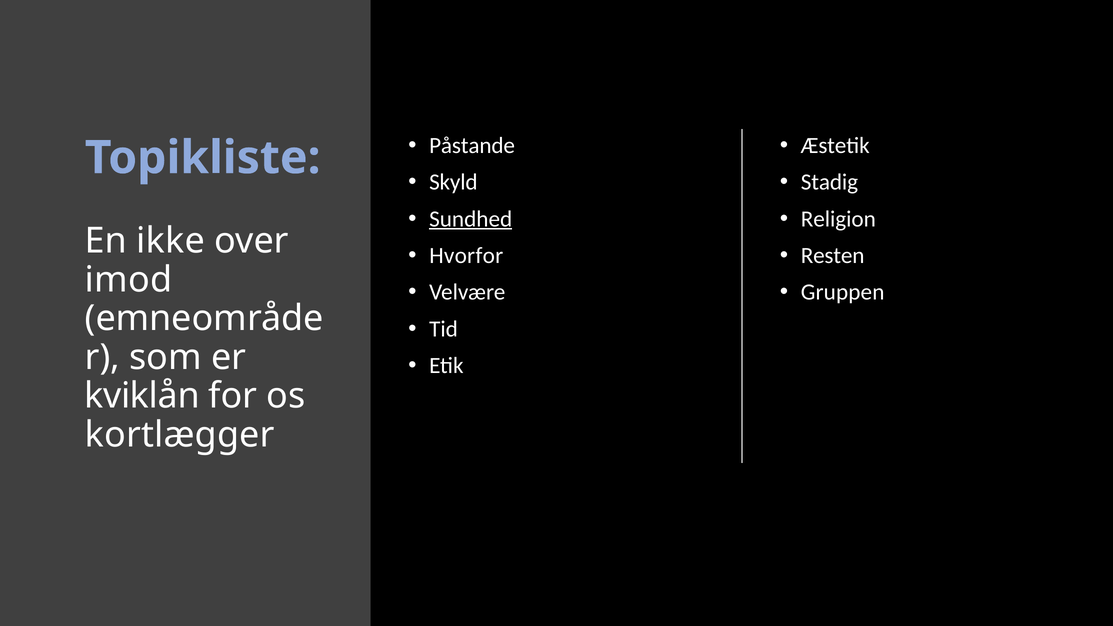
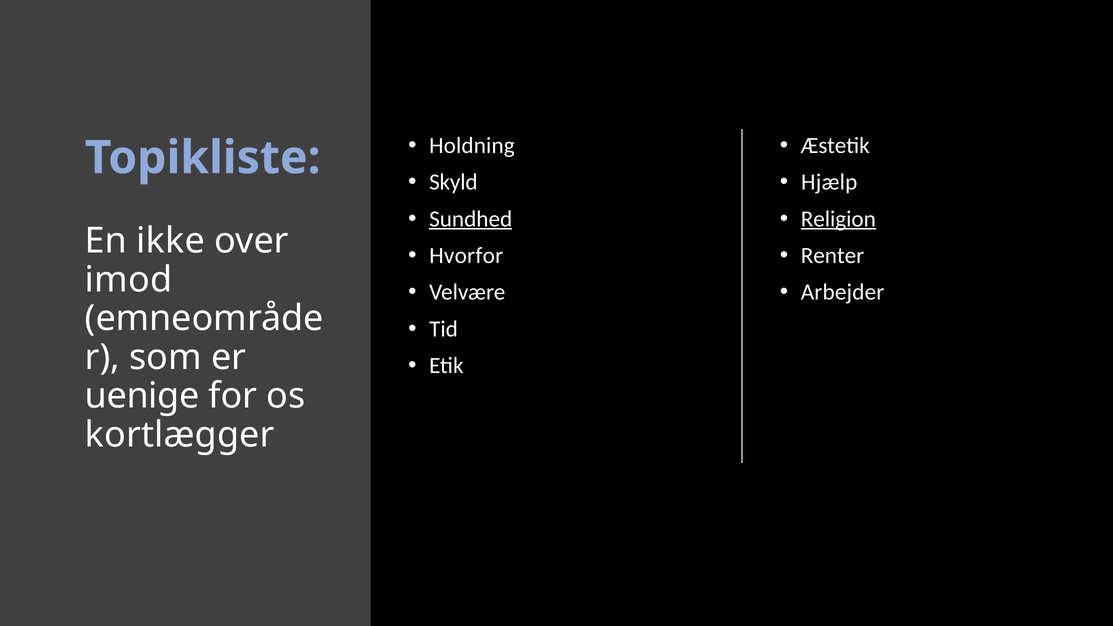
Påstande: Påstande -> Holdning
Stadig: Stadig -> Hjælp
Religion underline: none -> present
Resten: Resten -> Renter
Gruppen: Gruppen -> Arbejder
kviklån: kviklån -> uenige
